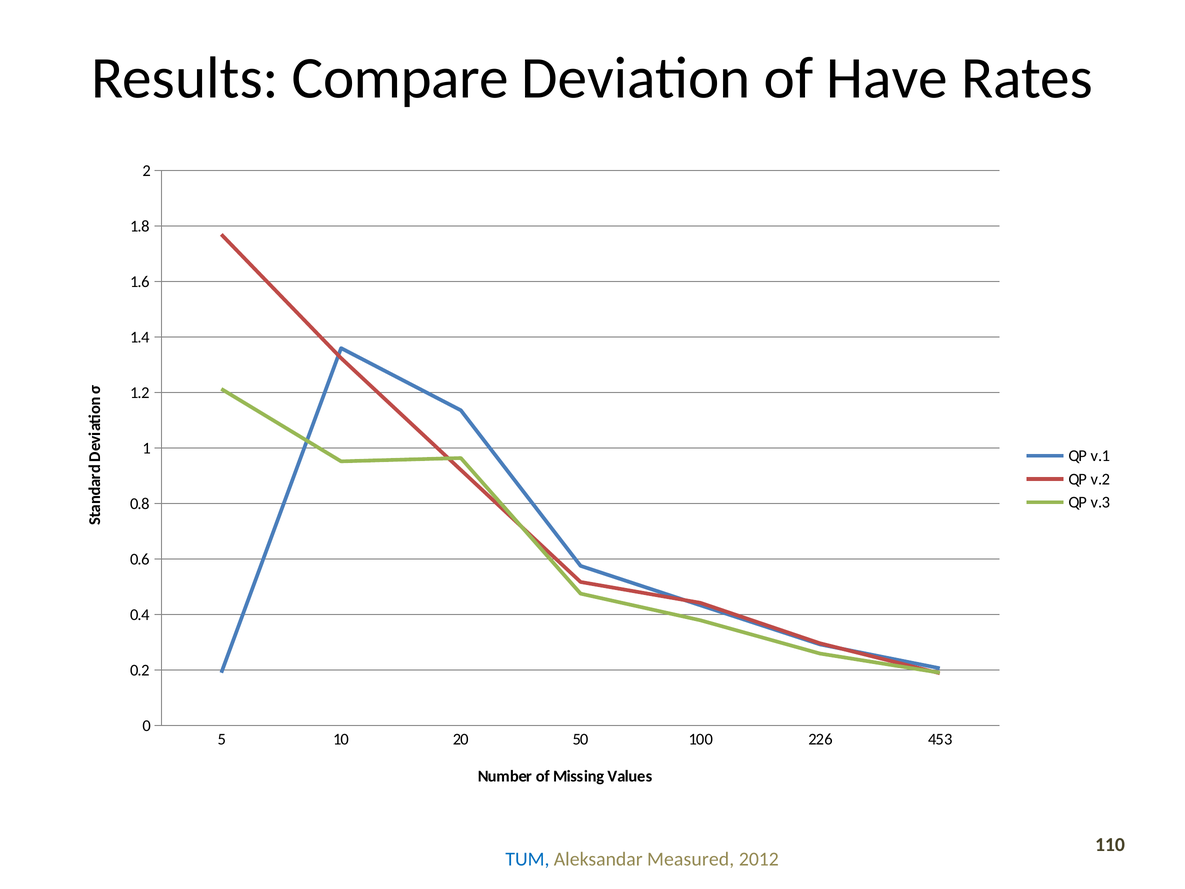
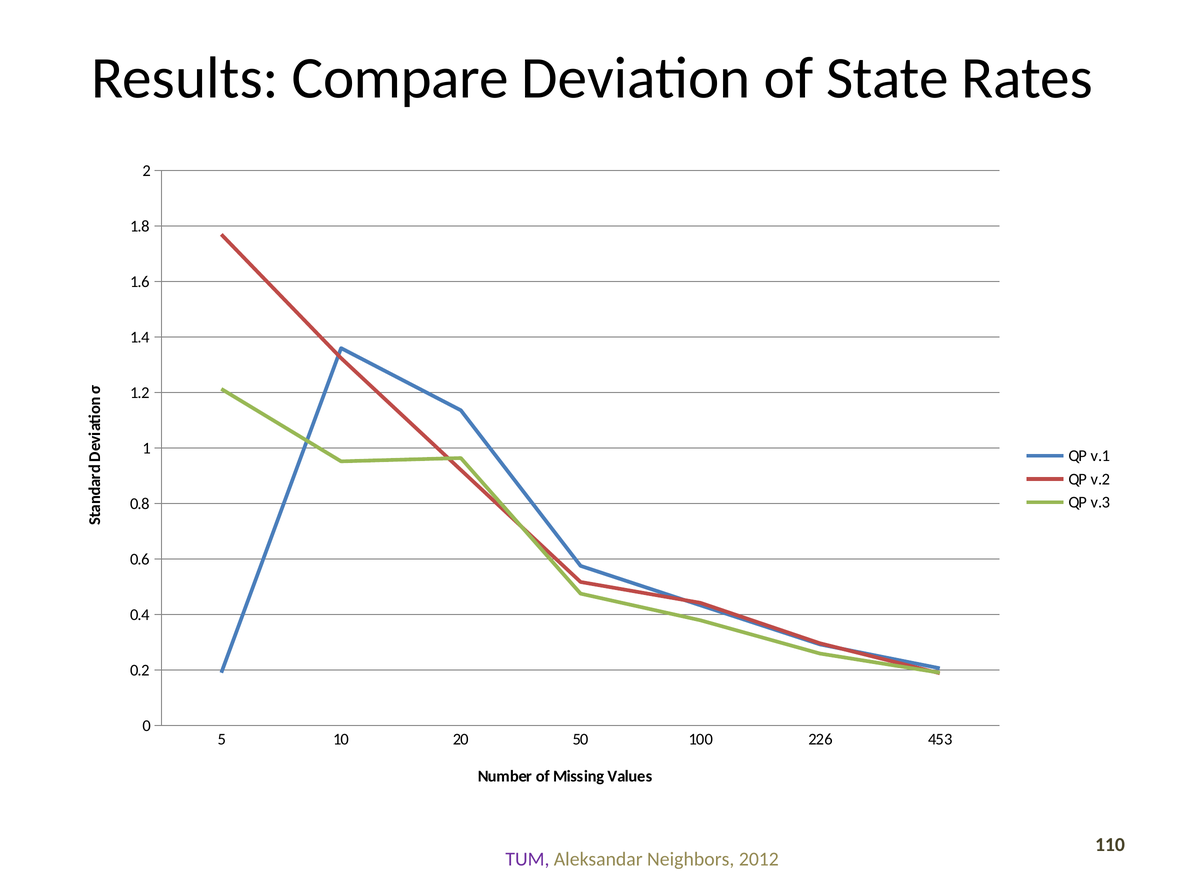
Have: Have -> State
TUM colour: blue -> purple
Measured: Measured -> Neighbors
